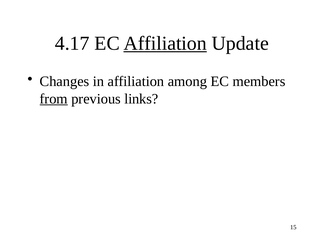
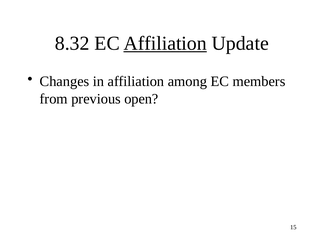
4.17: 4.17 -> 8.32
from underline: present -> none
links: links -> open
